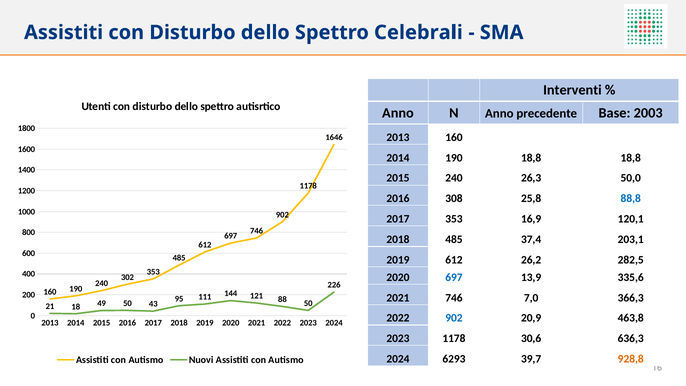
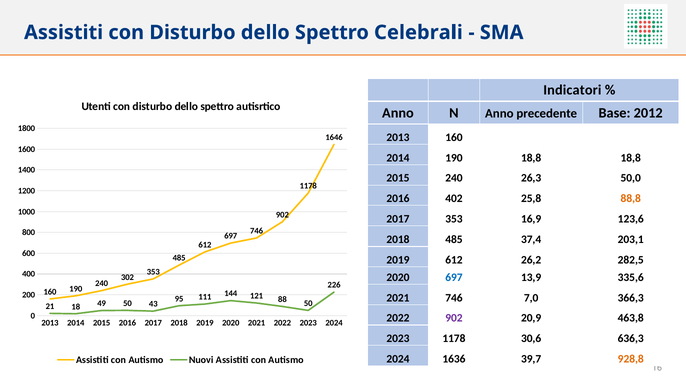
Interventi: Interventi -> Indicatori
2003: 2003 -> 2012
308: 308 -> 402
88,8 colour: blue -> orange
120,1: 120,1 -> 123,6
902 at (454, 318) colour: blue -> purple
6293: 6293 -> 1636
